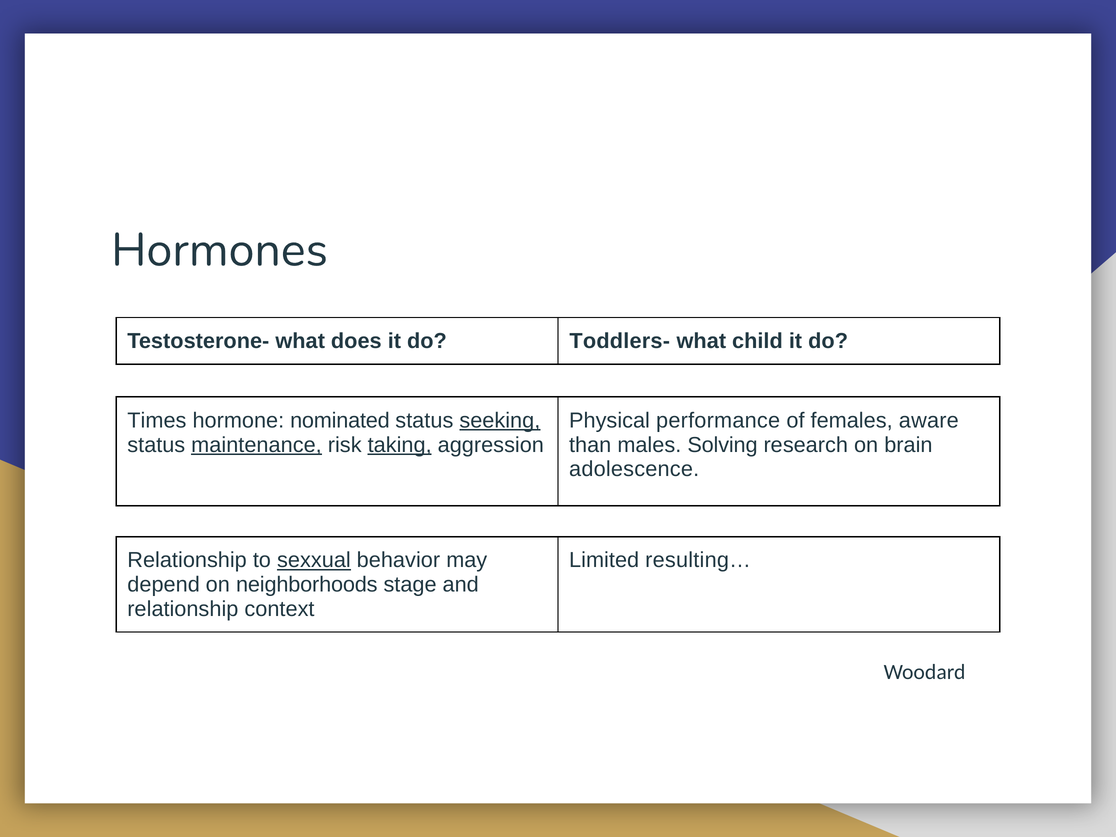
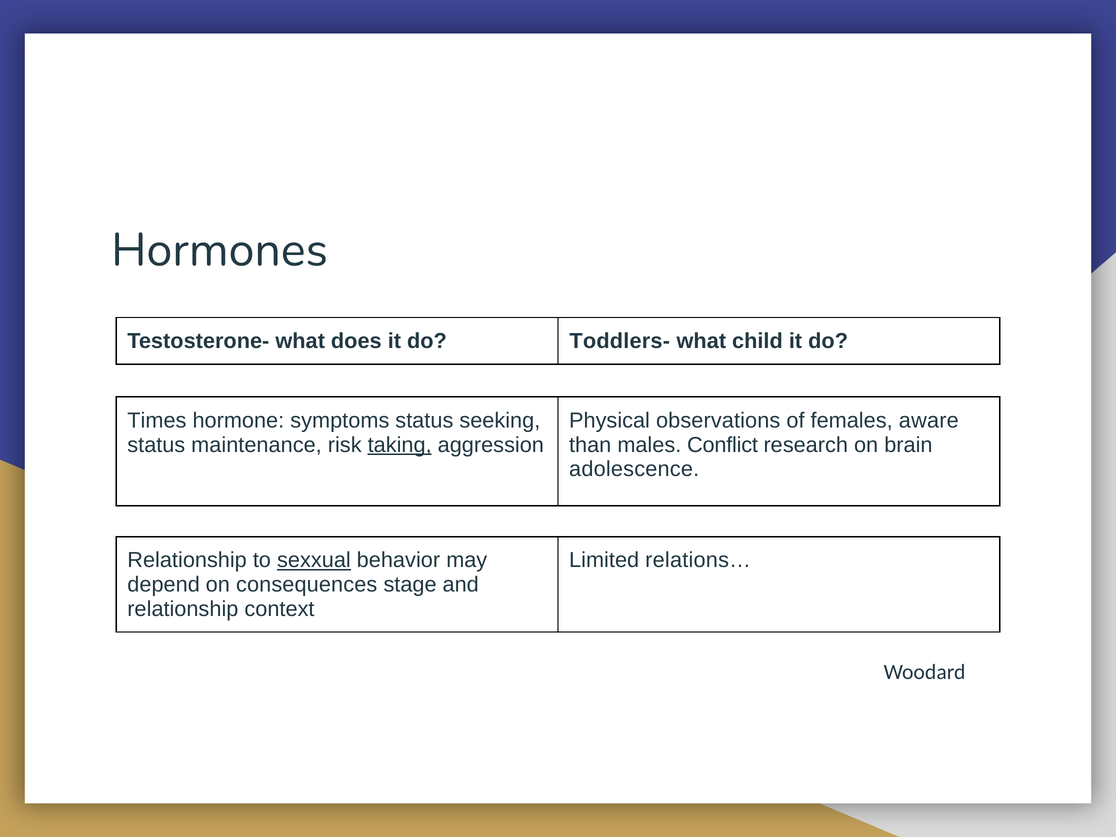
nominated: nominated -> symptoms
seeking underline: present -> none
performance: performance -> observations
maintenance underline: present -> none
Solving: Solving -> Conflict
resulting…: resulting… -> relations…
neighborhoods: neighborhoods -> consequences
